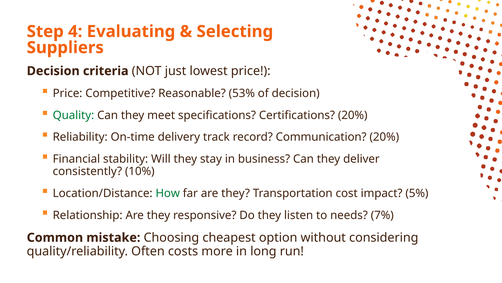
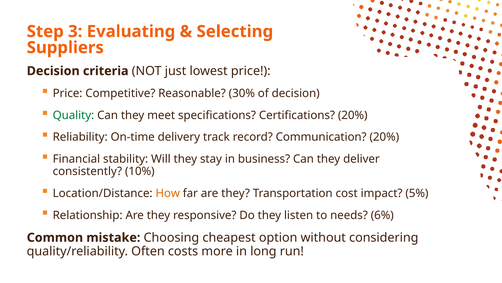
4: 4 -> 3
53%: 53% -> 30%
How colour: green -> orange
7%: 7% -> 6%
